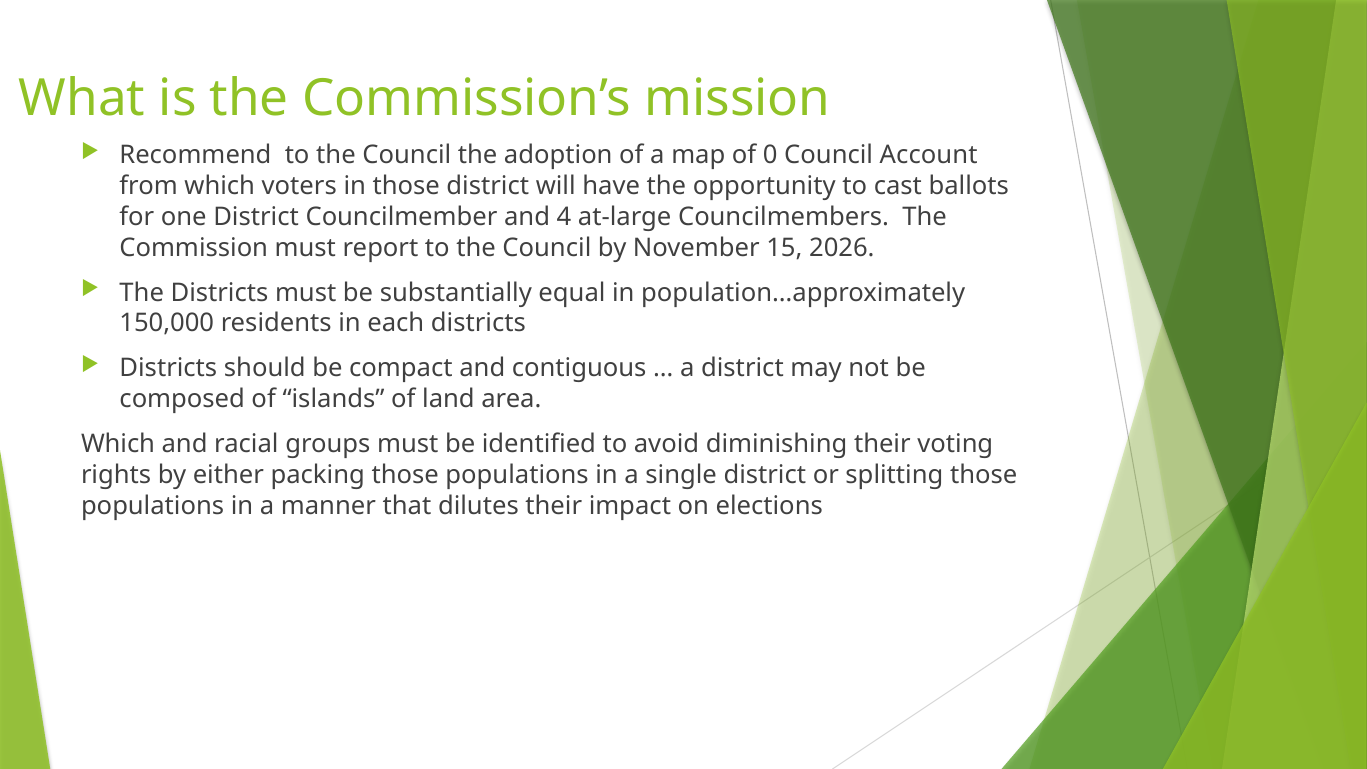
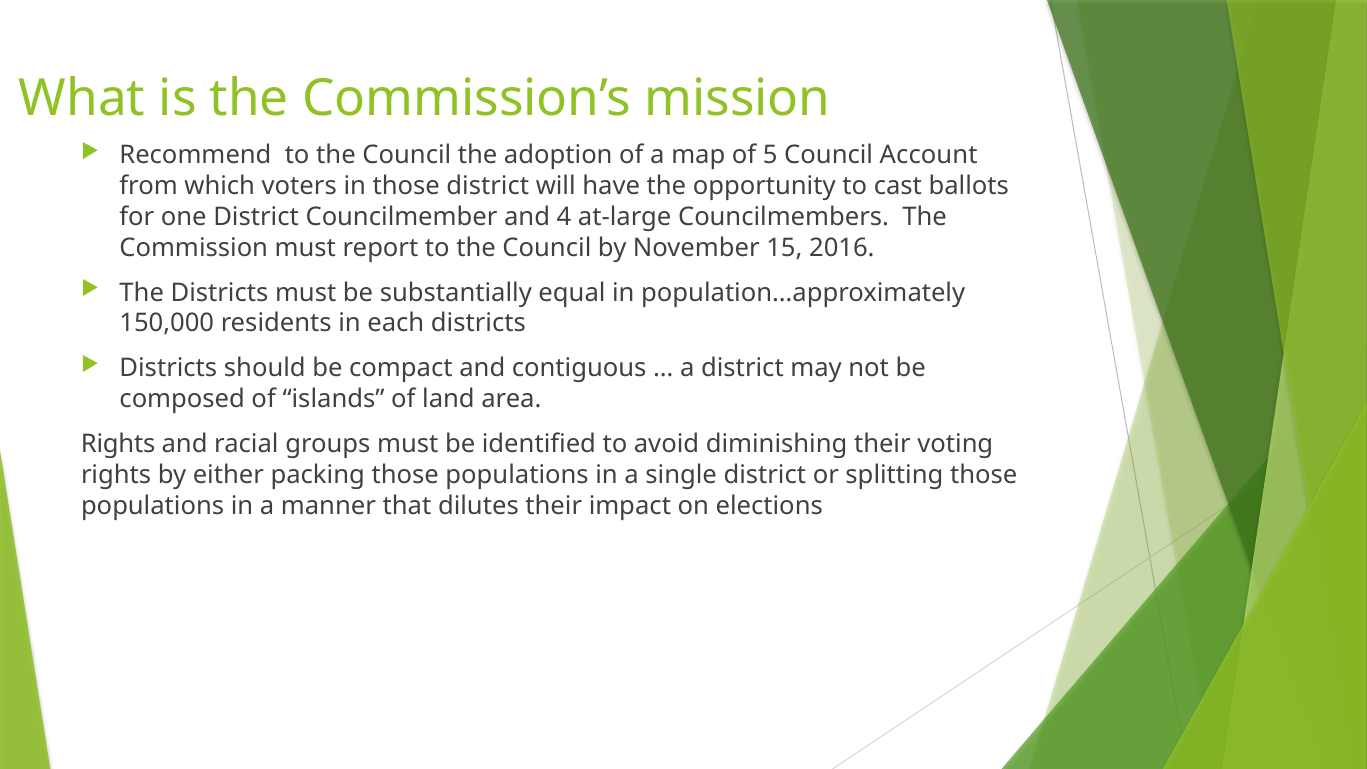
0: 0 -> 5
2026: 2026 -> 2016
Which at (118, 444): Which -> Rights
